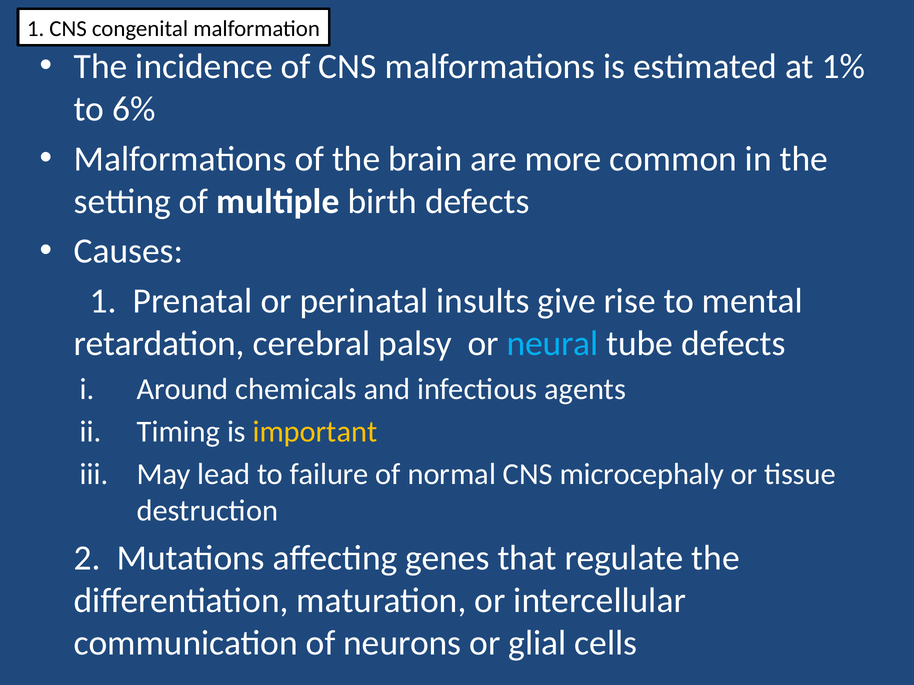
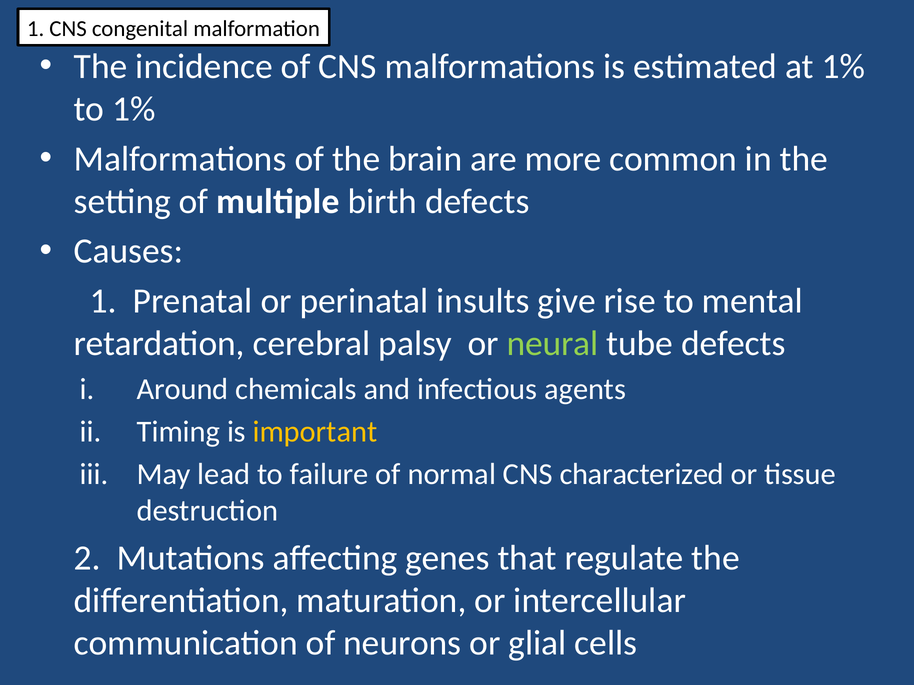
to 6%: 6% -> 1%
neural colour: light blue -> light green
microcephaly: microcephaly -> characterized
